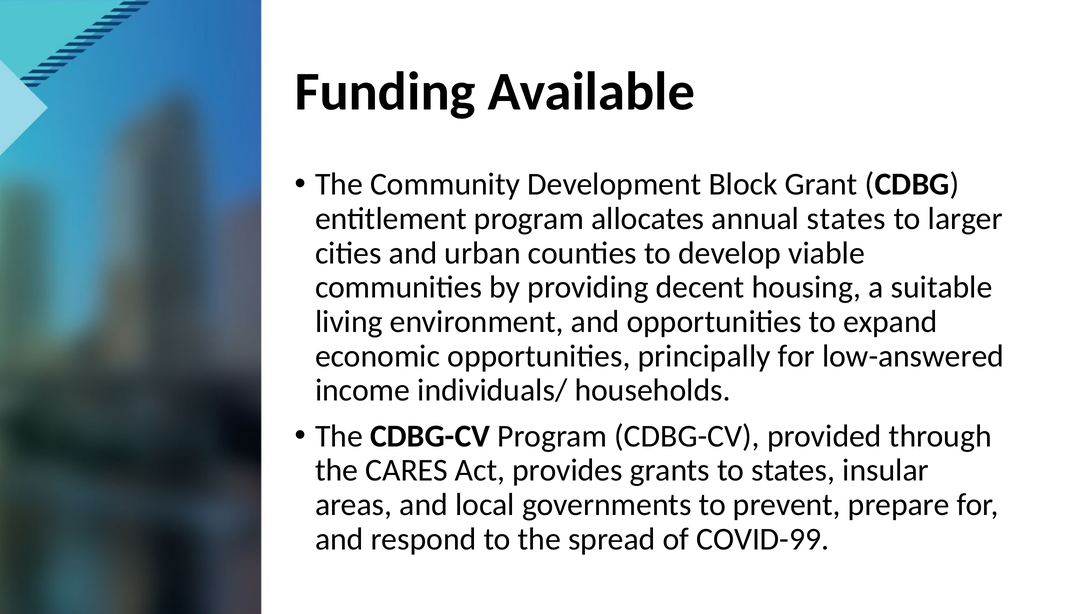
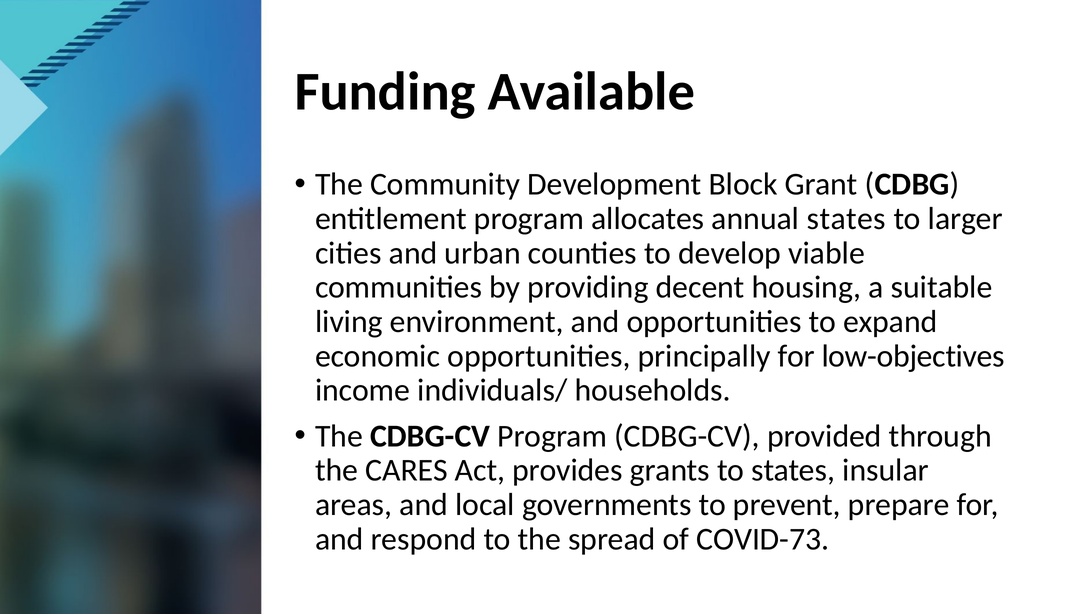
low-answered: low-answered -> low-objectives
COVID-99: COVID-99 -> COVID-73
